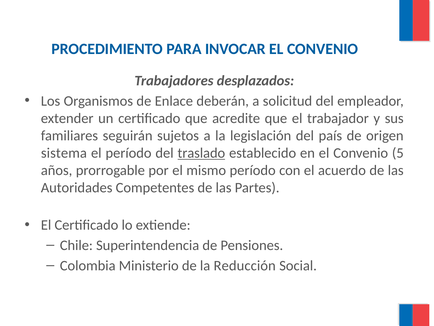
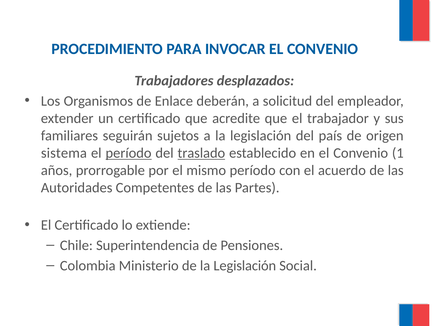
período at (129, 153) underline: none -> present
5: 5 -> 1
de la Reducción: Reducción -> Legislación
